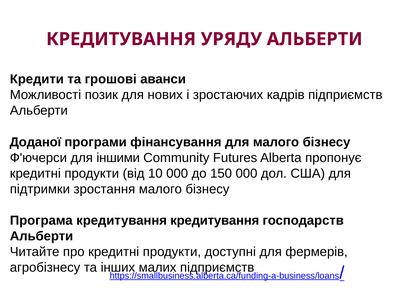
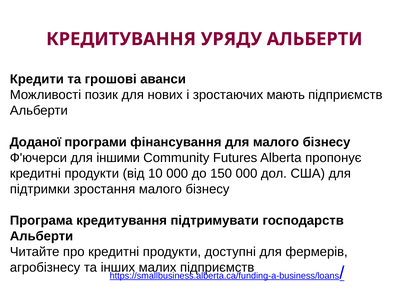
кадрів: кадрів -> мають
кредитування кредитування: кредитування -> підтримувати
